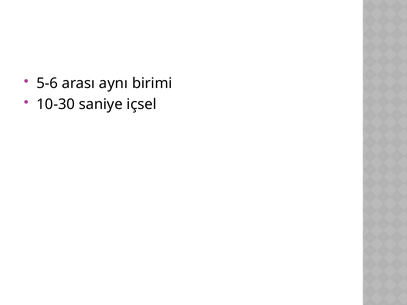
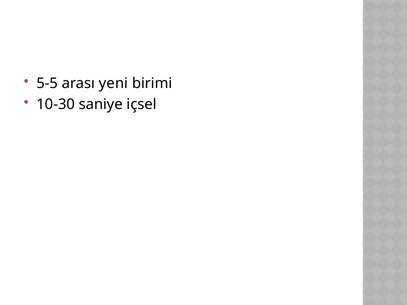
5-6: 5-6 -> 5-5
aynı: aynı -> yeni
